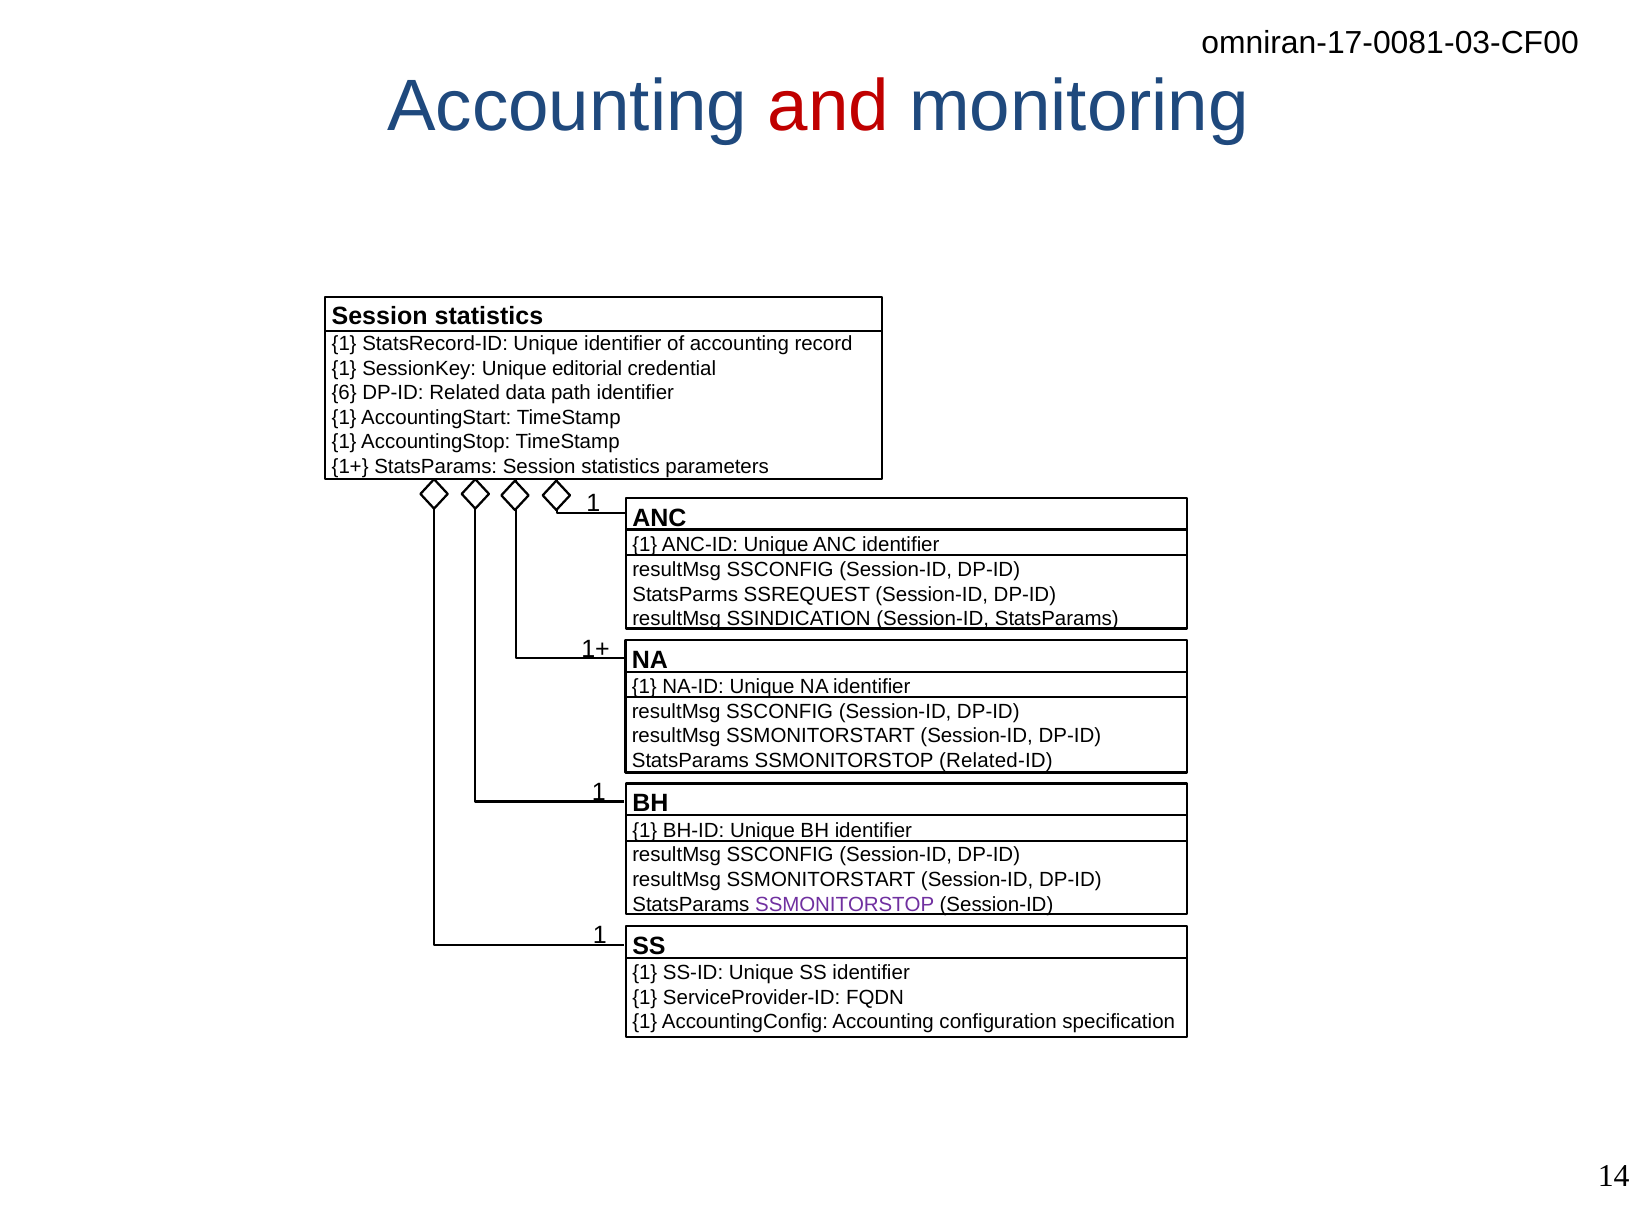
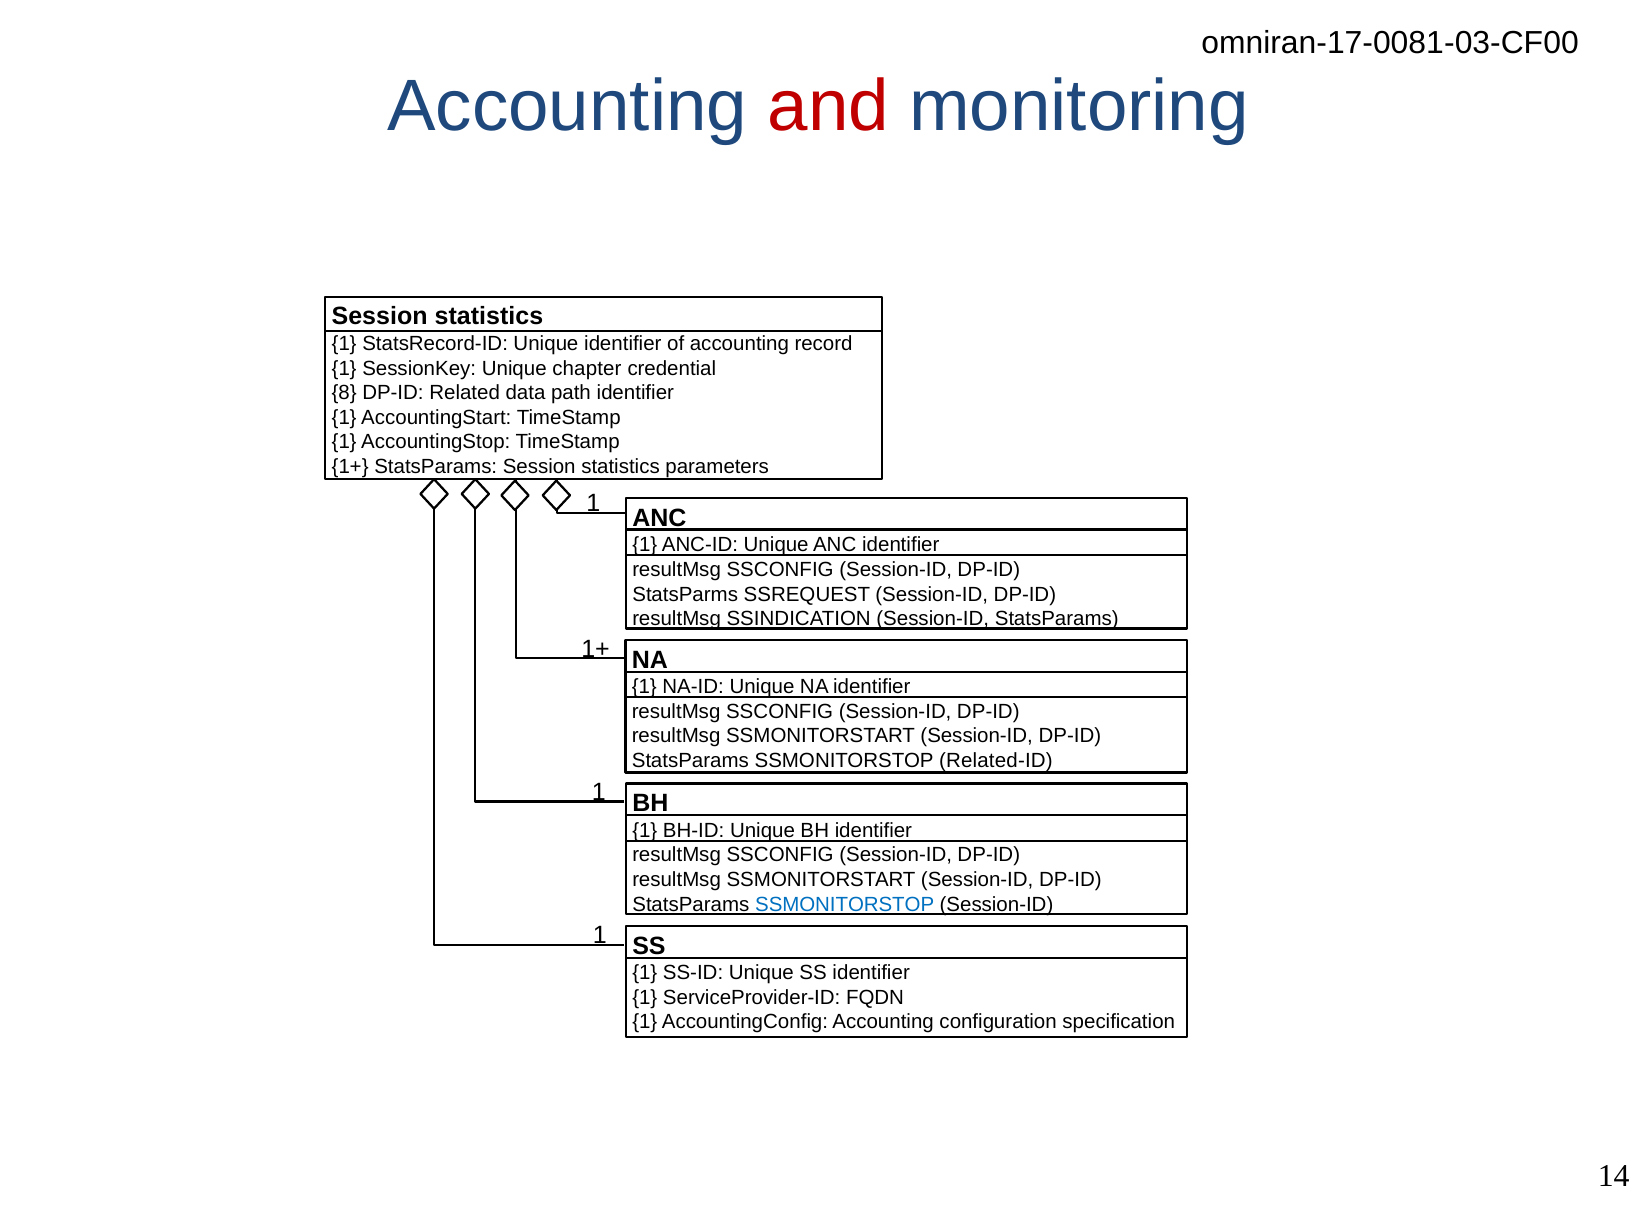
editorial: editorial -> chapter
6: 6 -> 8
SSMONITORSTOP at (845, 904) colour: purple -> blue
